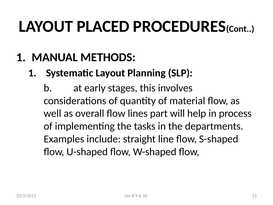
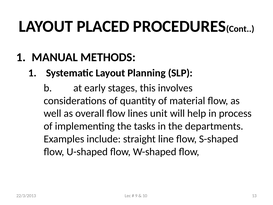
part: part -> unit
